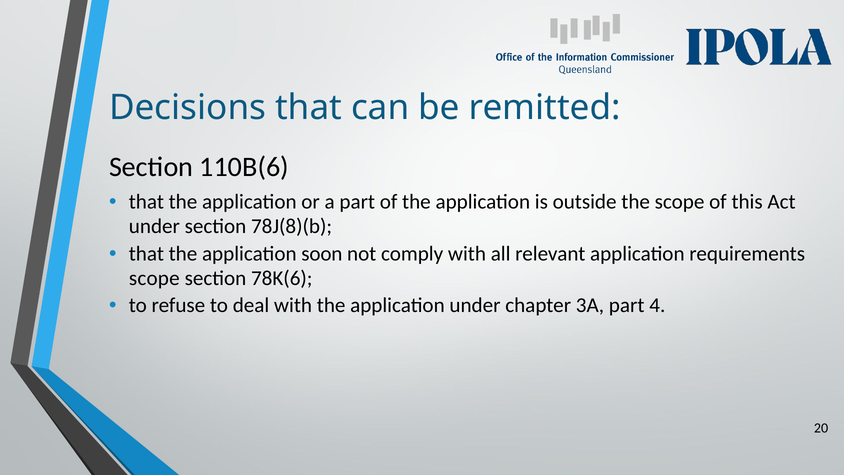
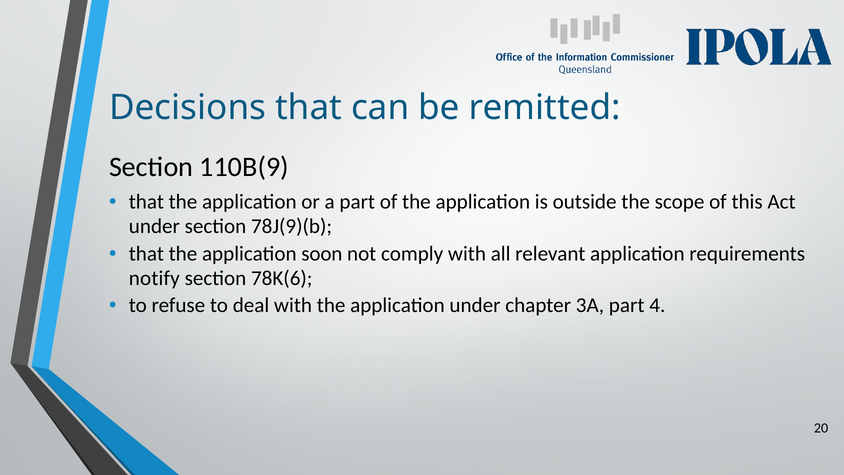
110B(6: 110B(6 -> 110B(9
78J(8)(b: 78J(8)(b -> 78J(9)(b
scope at (154, 278): scope -> notify
